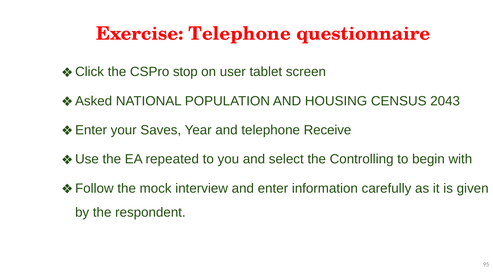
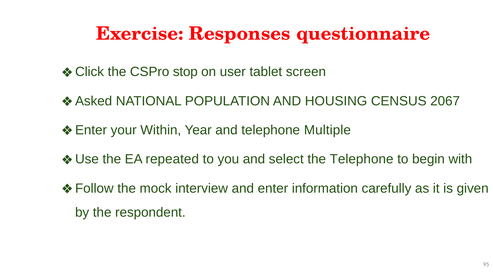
Exercise Telephone: Telephone -> Responses
2043: 2043 -> 2067
Saves: Saves -> Within
Receive: Receive -> Multiple
the Controlling: Controlling -> Telephone
